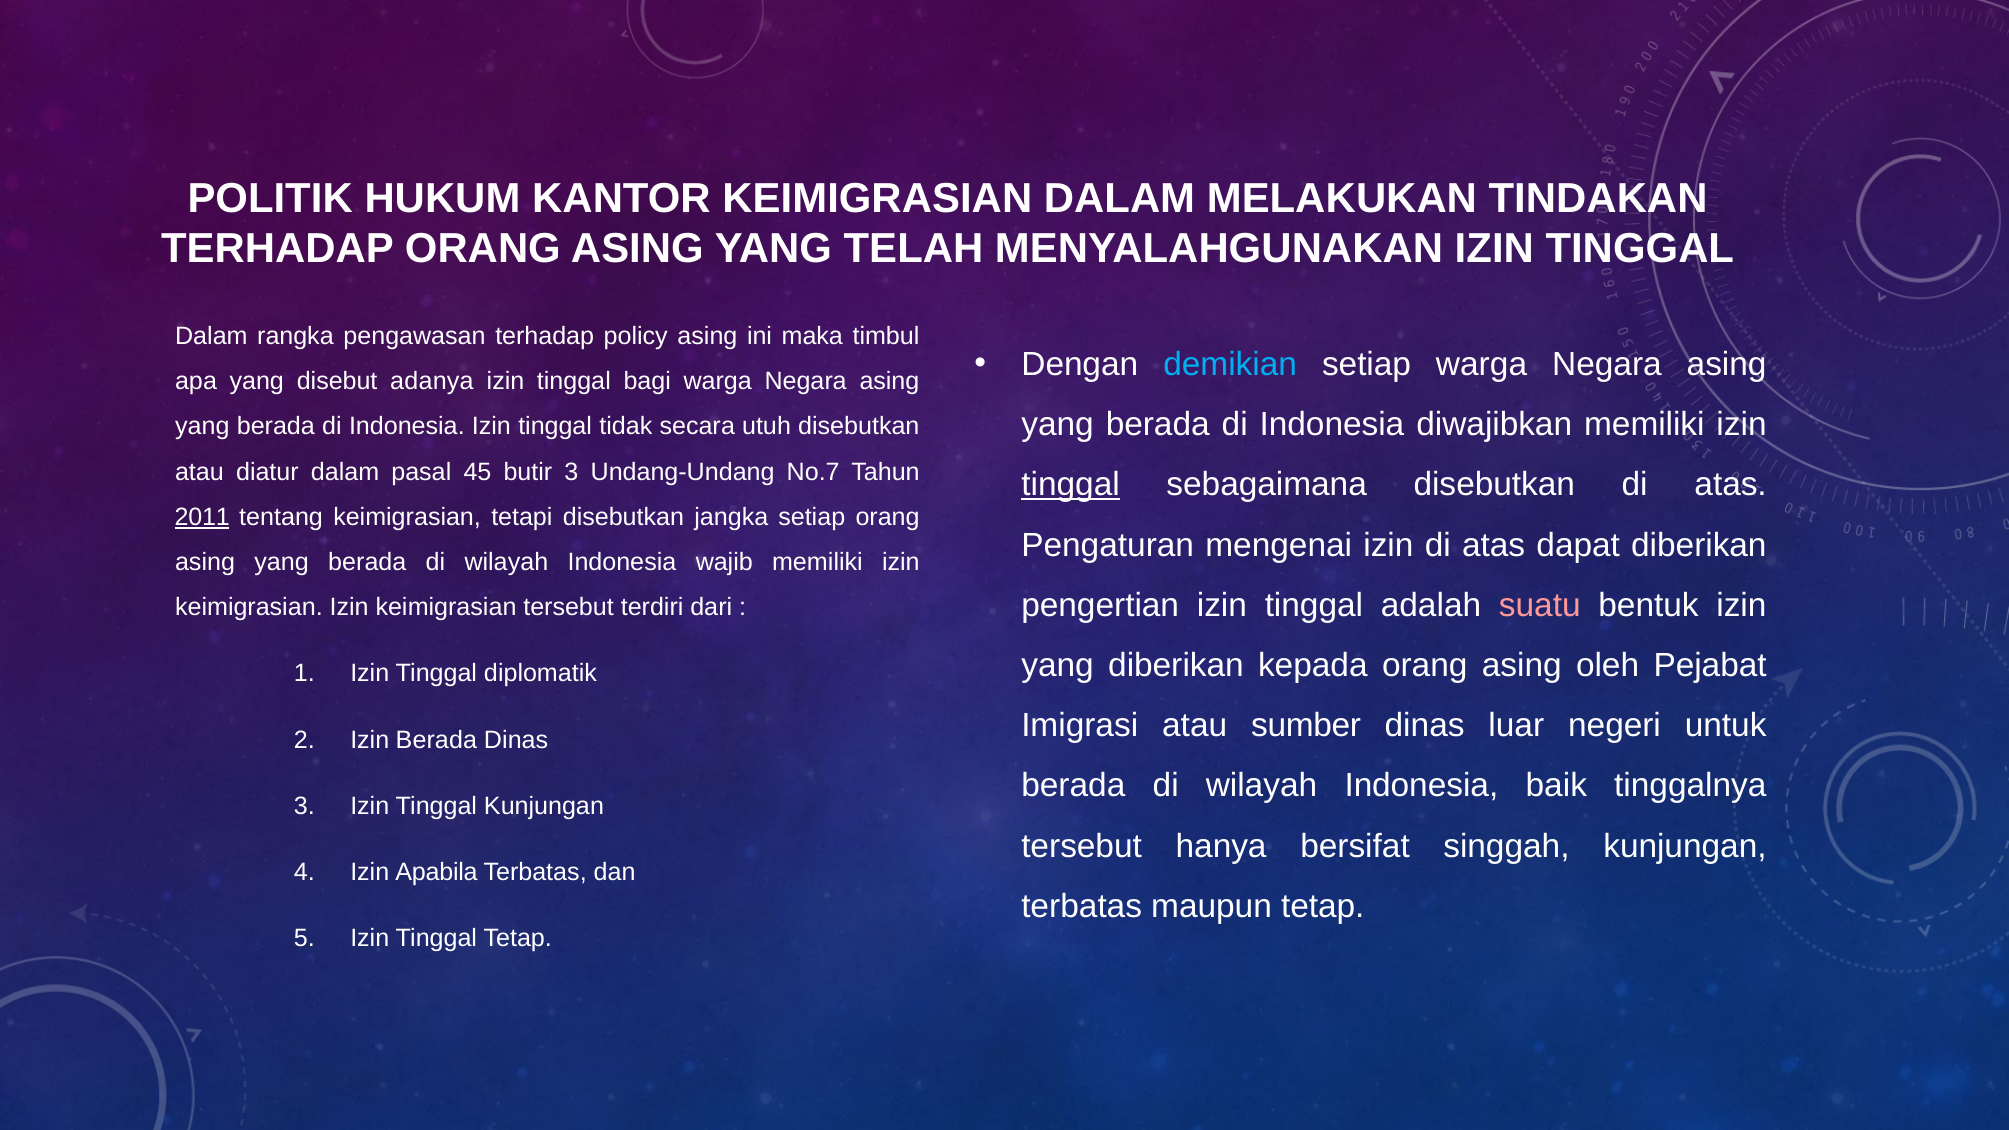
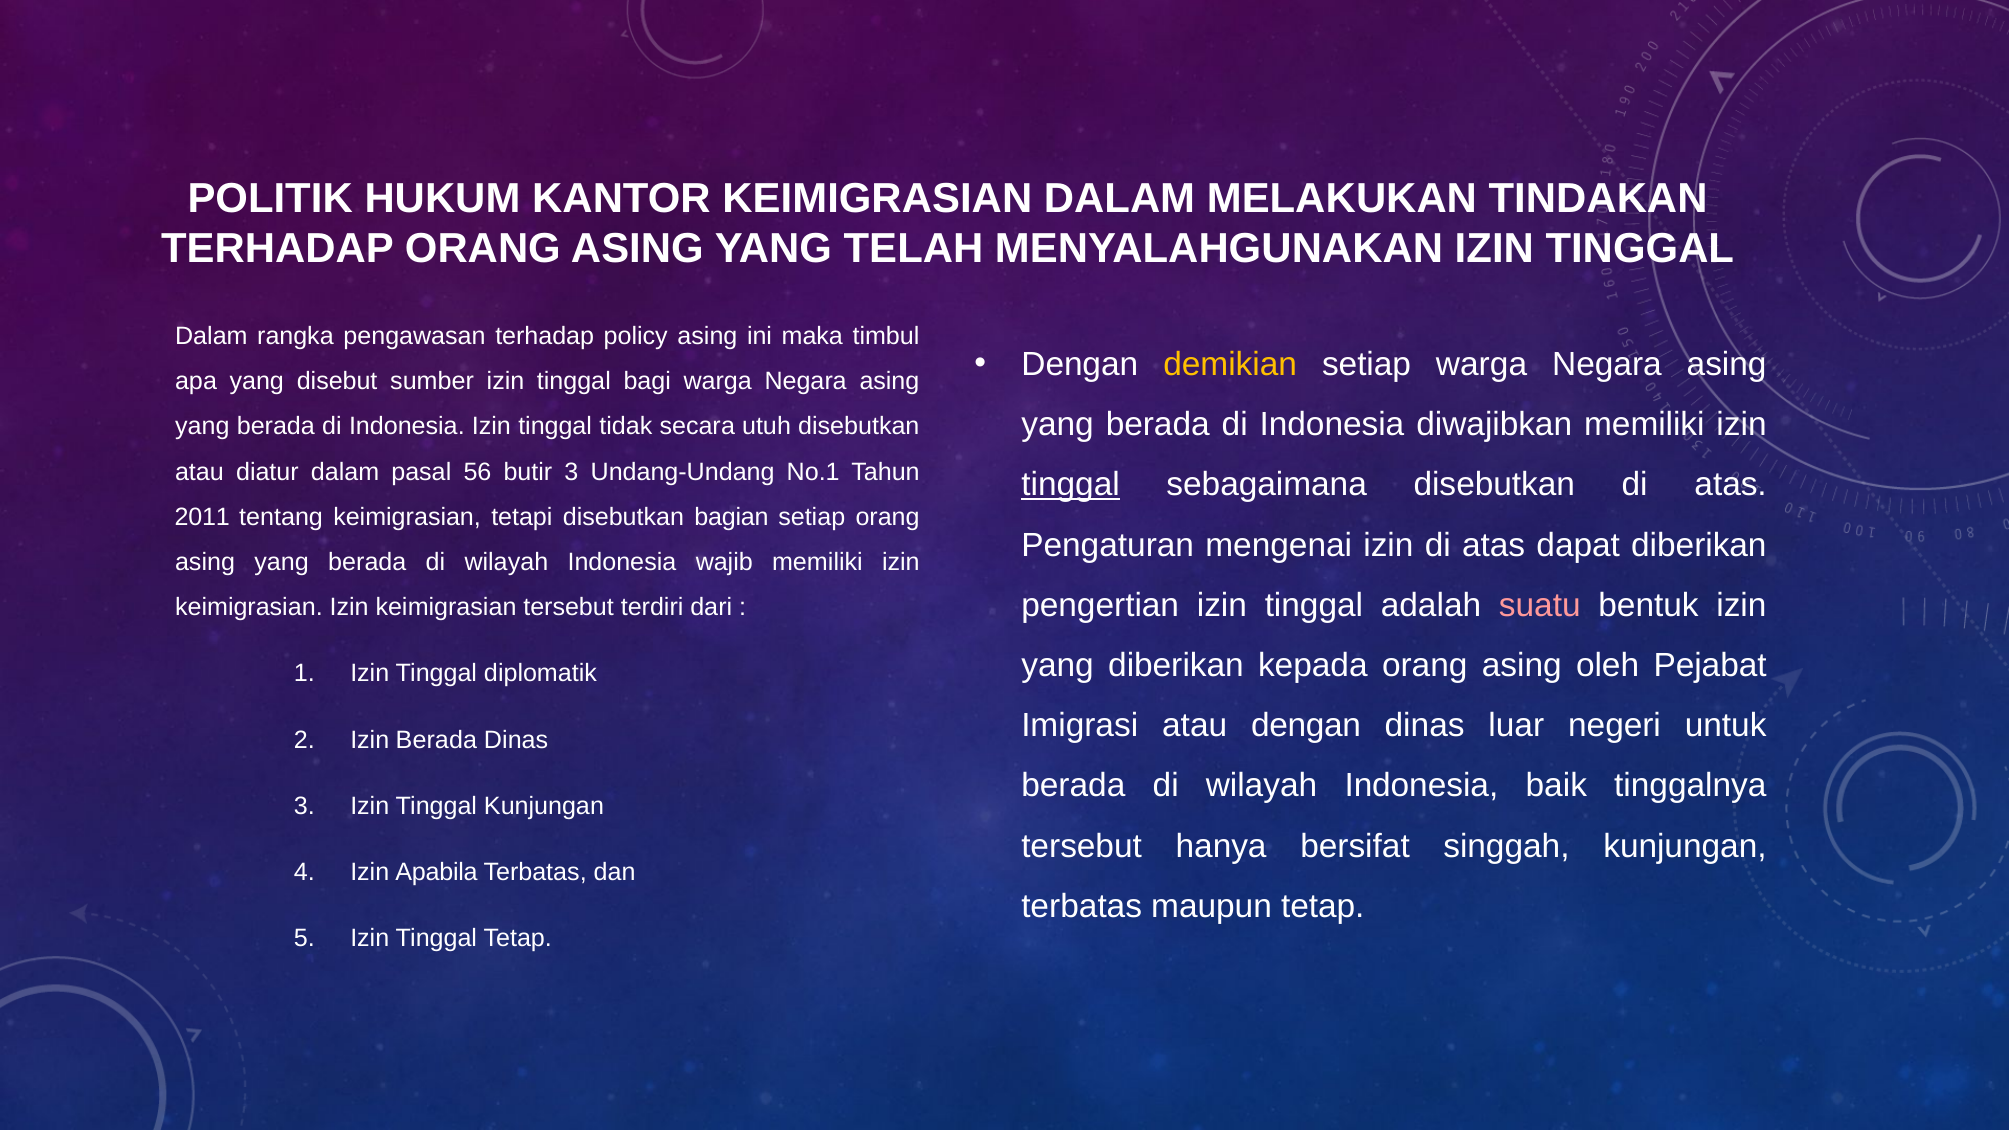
demikian colour: light blue -> yellow
adanya: adanya -> sumber
45: 45 -> 56
No.7: No.7 -> No.1
2011 underline: present -> none
jangka: jangka -> bagian
atau sumber: sumber -> dengan
